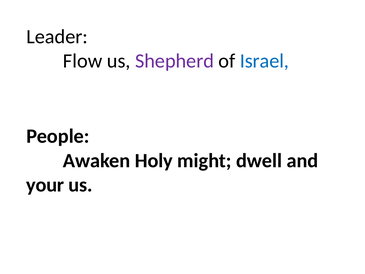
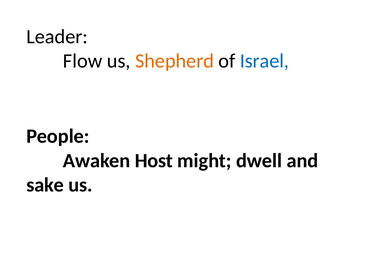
Shepherd colour: purple -> orange
Holy: Holy -> Host
your: your -> sake
